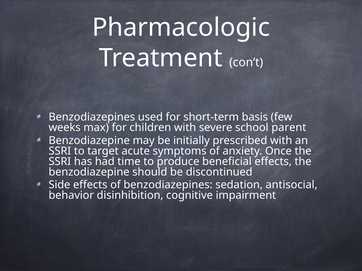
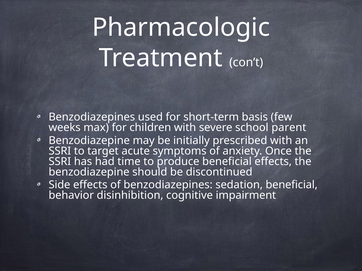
sedation antisocial: antisocial -> beneficial
